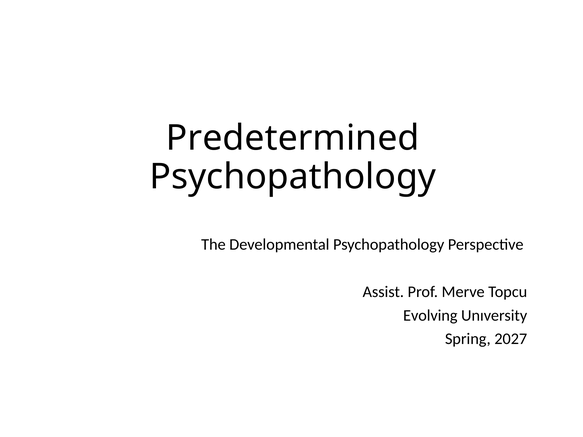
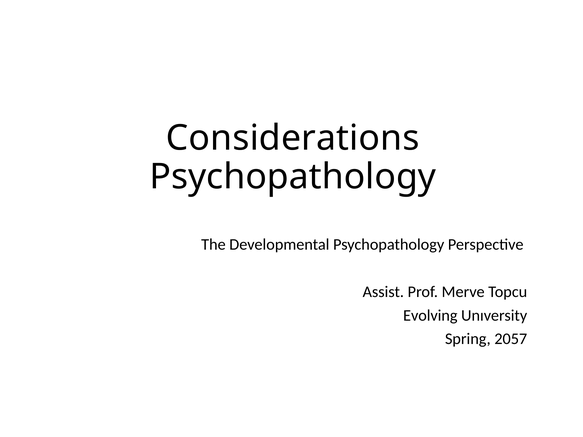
Predetermined: Predetermined -> Considerations
2027: 2027 -> 2057
